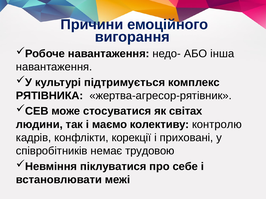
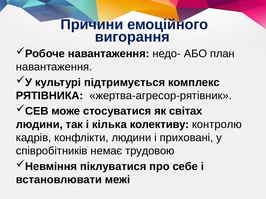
інша: інша -> план
маємо: маємо -> кілька
конфлікти корекції: корекції -> людини
